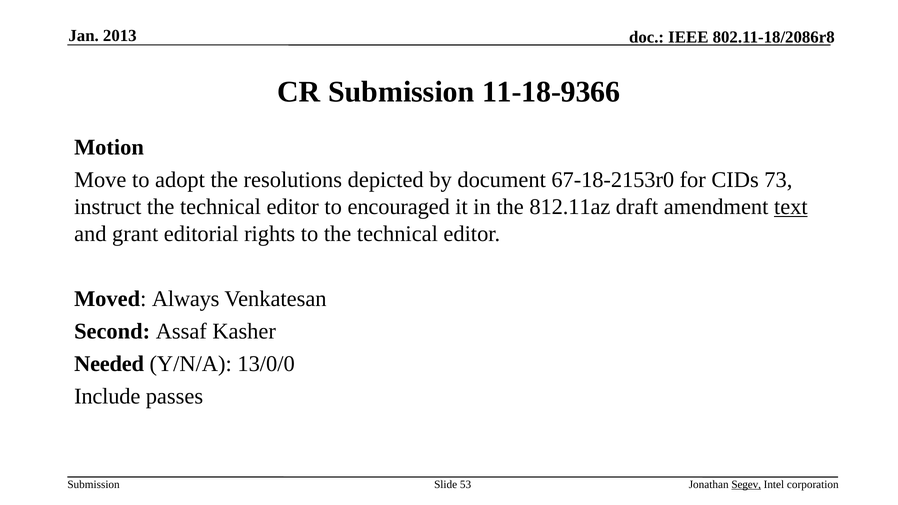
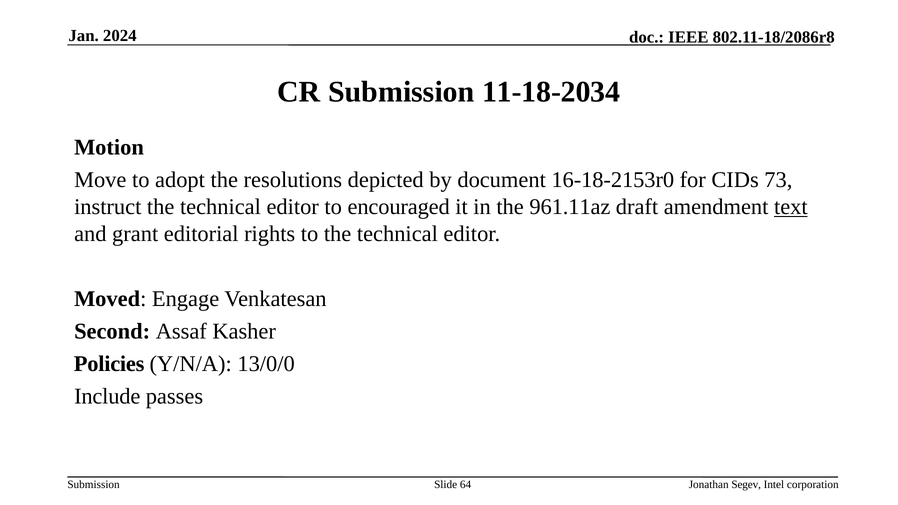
2013: 2013 -> 2024
11-18-9366: 11-18-9366 -> 11-18-2034
67-18-2153r0: 67-18-2153r0 -> 16-18-2153r0
812.11az: 812.11az -> 961.11az
Always: Always -> Engage
Needed: Needed -> Policies
53: 53 -> 64
Segev underline: present -> none
